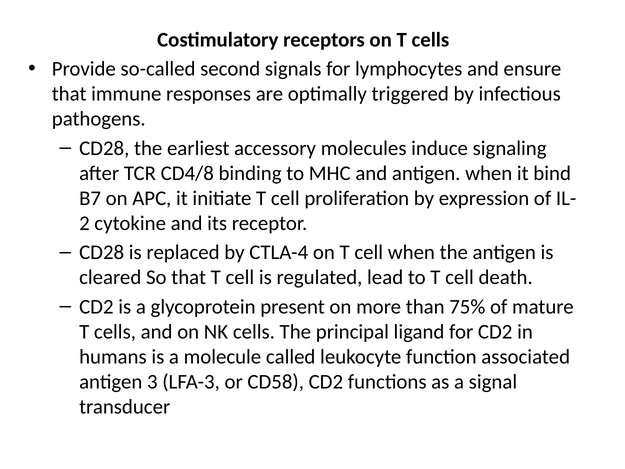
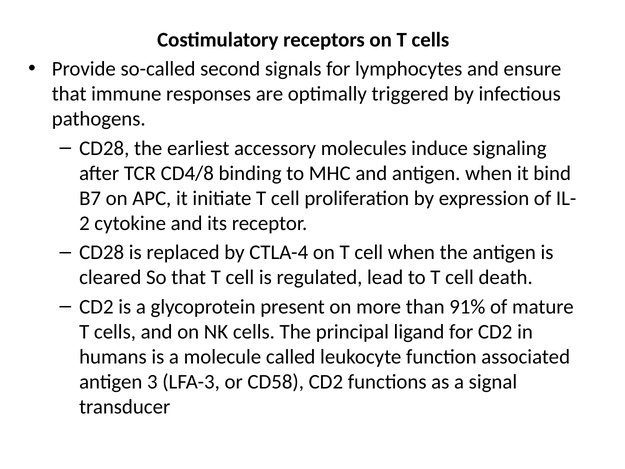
75%: 75% -> 91%
